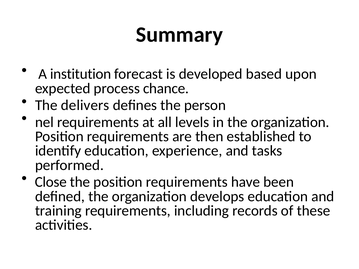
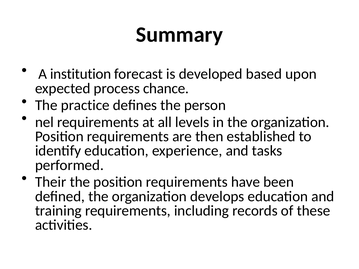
delivers: delivers -> practice
Close: Close -> Their
